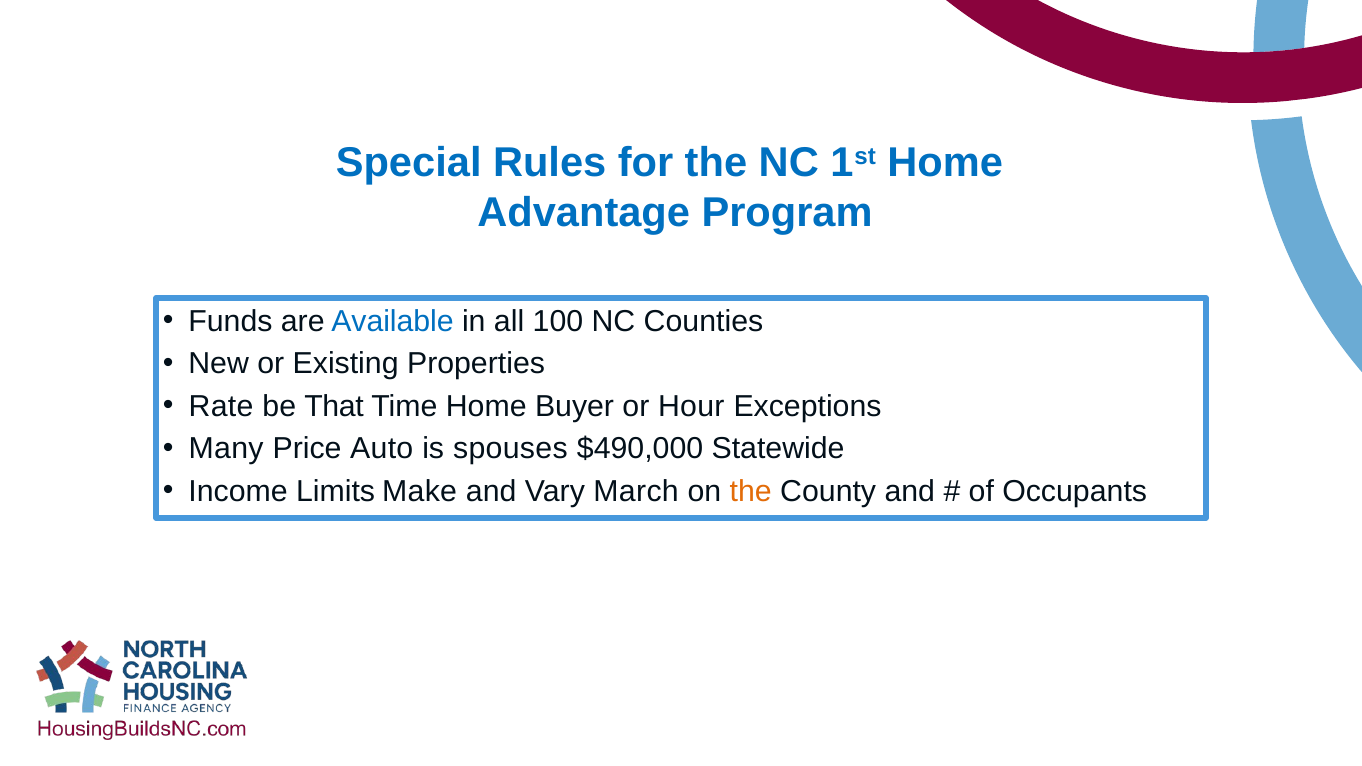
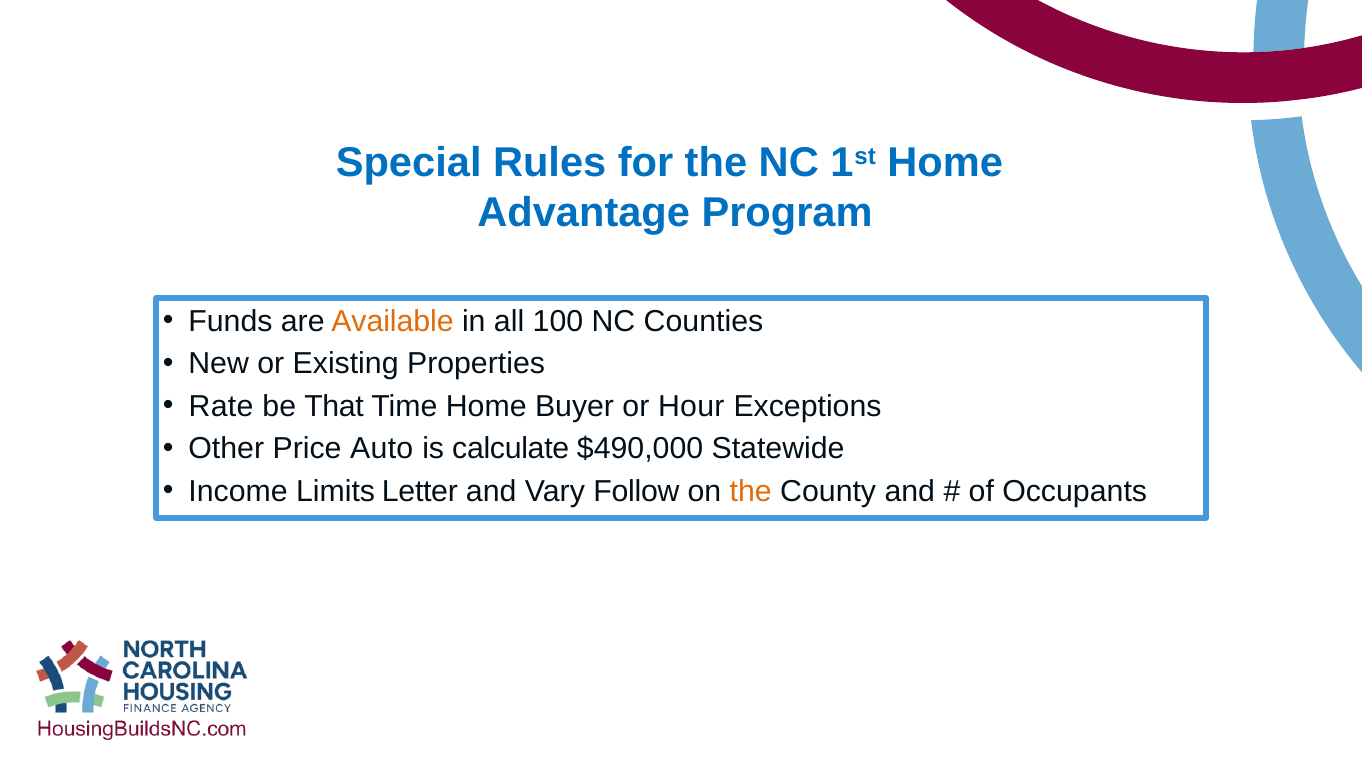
Available colour: blue -> orange
Many: Many -> Other
spouses: spouses -> calculate
Make: Make -> Letter
March: March -> Follow
